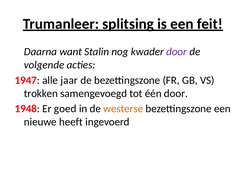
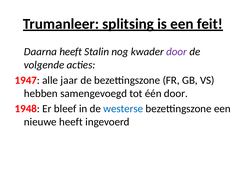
Daarna want: want -> heeft
trokken: trokken -> hebben
goed: goed -> bleef
westerse colour: orange -> blue
